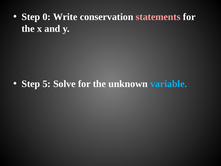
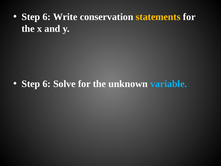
0 at (47, 17): 0 -> 6
statements colour: pink -> yellow
5 at (47, 84): 5 -> 6
